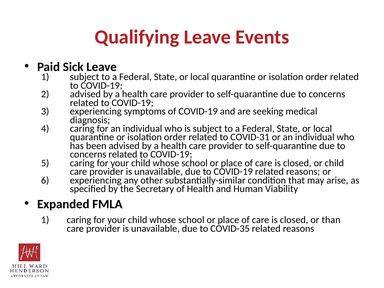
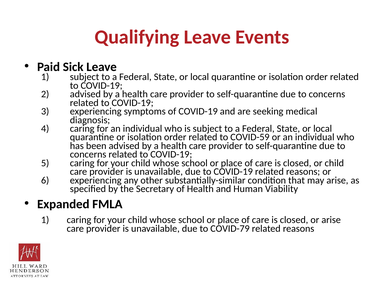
COVID-31: COVID-31 -> COVID-59
or than: than -> arise
COVID-35: COVID-35 -> COVID-79
